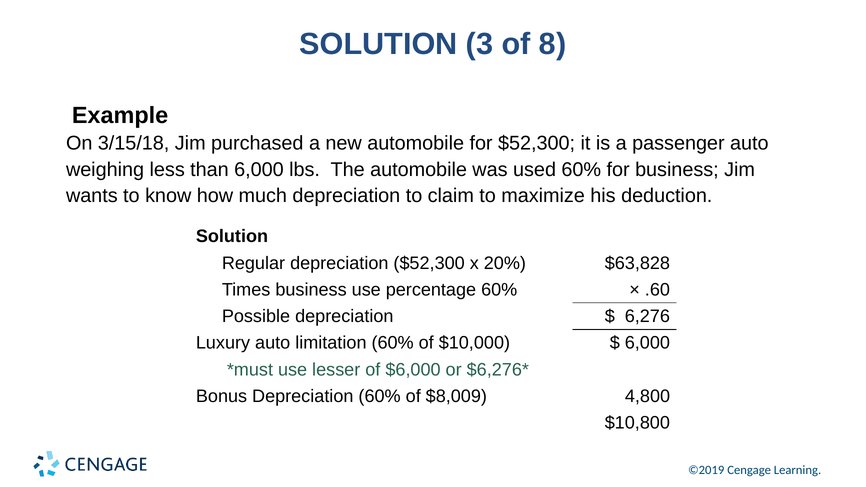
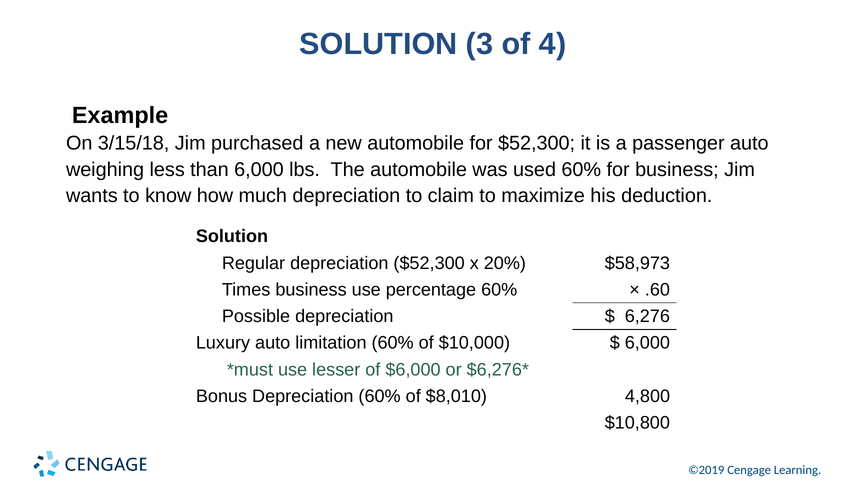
8: 8 -> 4
$63,828: $63,828 -> $58,973
$8,009: $8,009 -> $8,010
